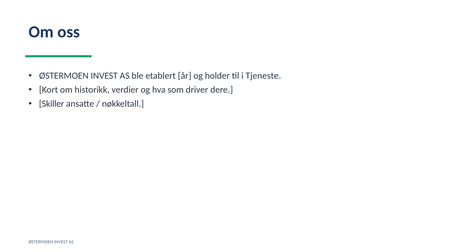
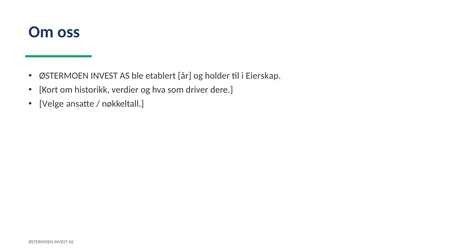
Tjeneste: Tjeneste -> Eierskap
Skiller: Skiller -> Velge
